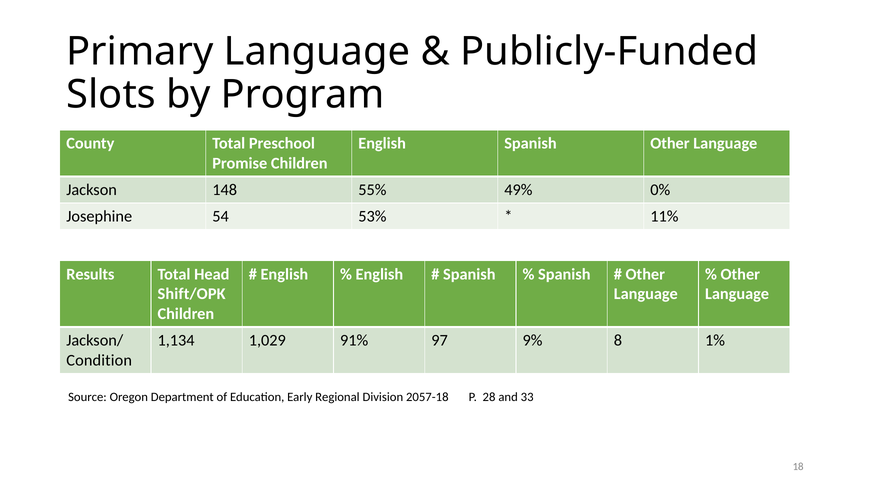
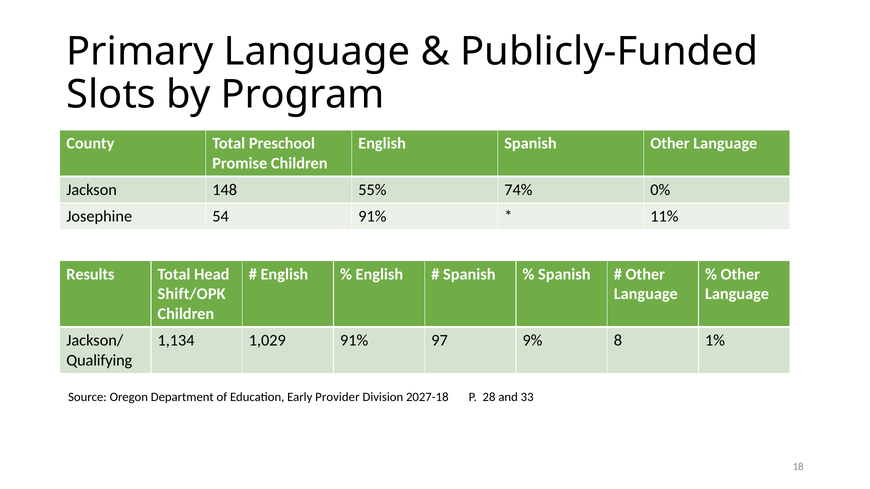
49%: 49% -> 74%
54 53%: 53% -> 91%
Condition: Condition -> Qualifying
Regional: Regional -> Provider
2057-18: 2057-18 -> 2027-18
